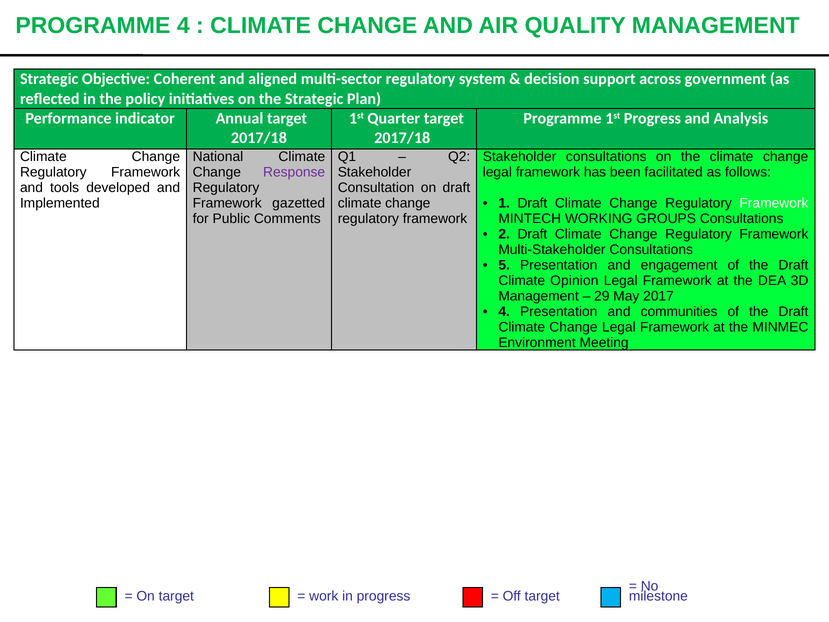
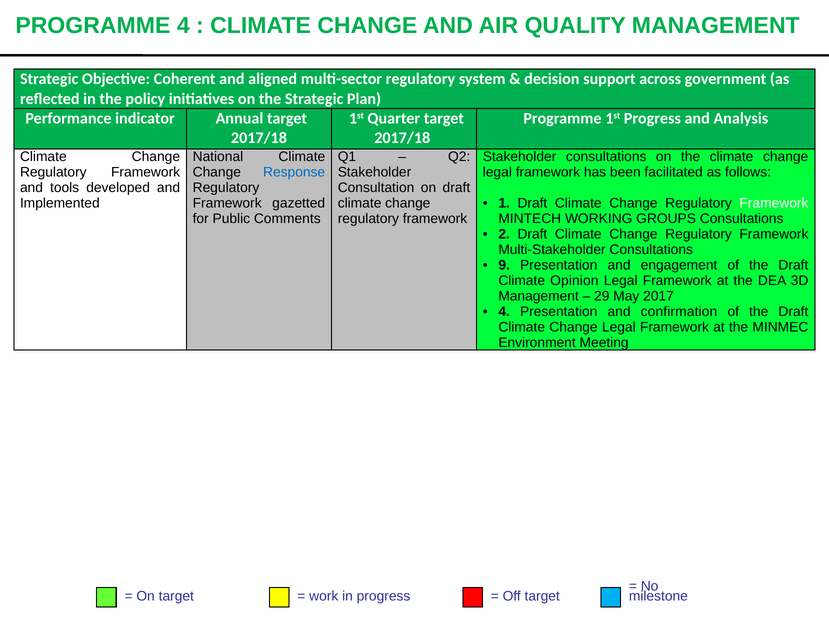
Response colour: purple -> blue
5: 5 -> 9
communities: communities -> confirmation
